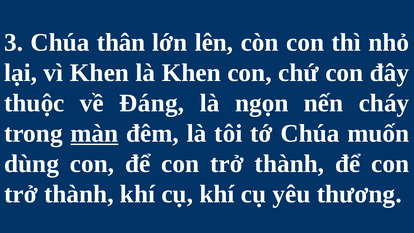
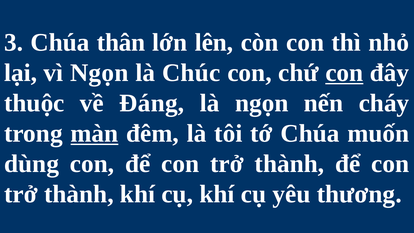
vì Khen: Khen -> Ngọn
là Khen: Khen -> Chúc
con at (344, 73) underline: none -> present
